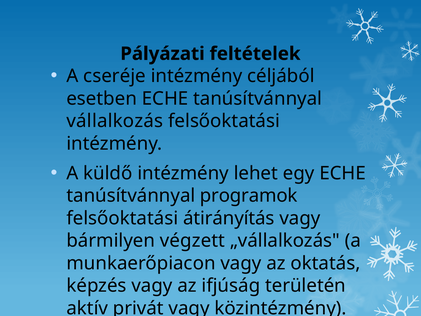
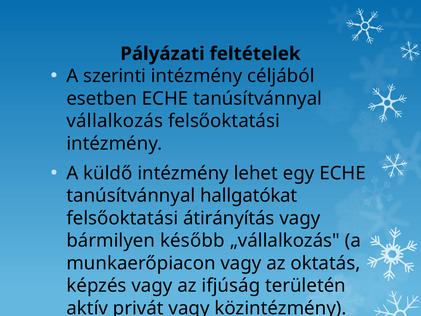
cseréje: cseréje -> szerinti
programok: programok -> hallgatókat
végzett: végzett -> később
